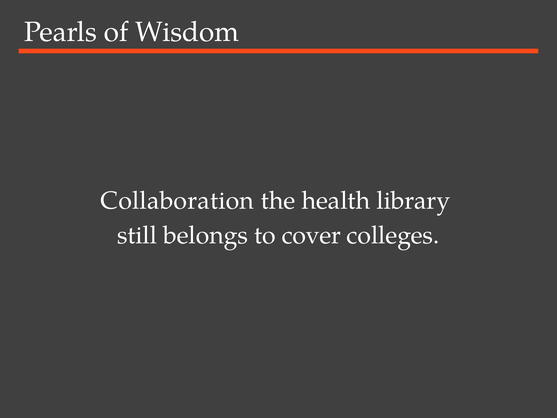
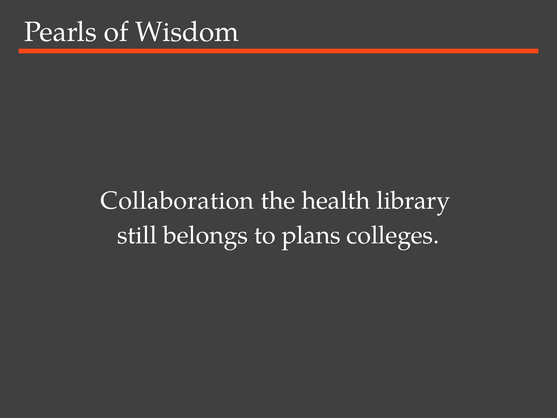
cover: cover -> plans
